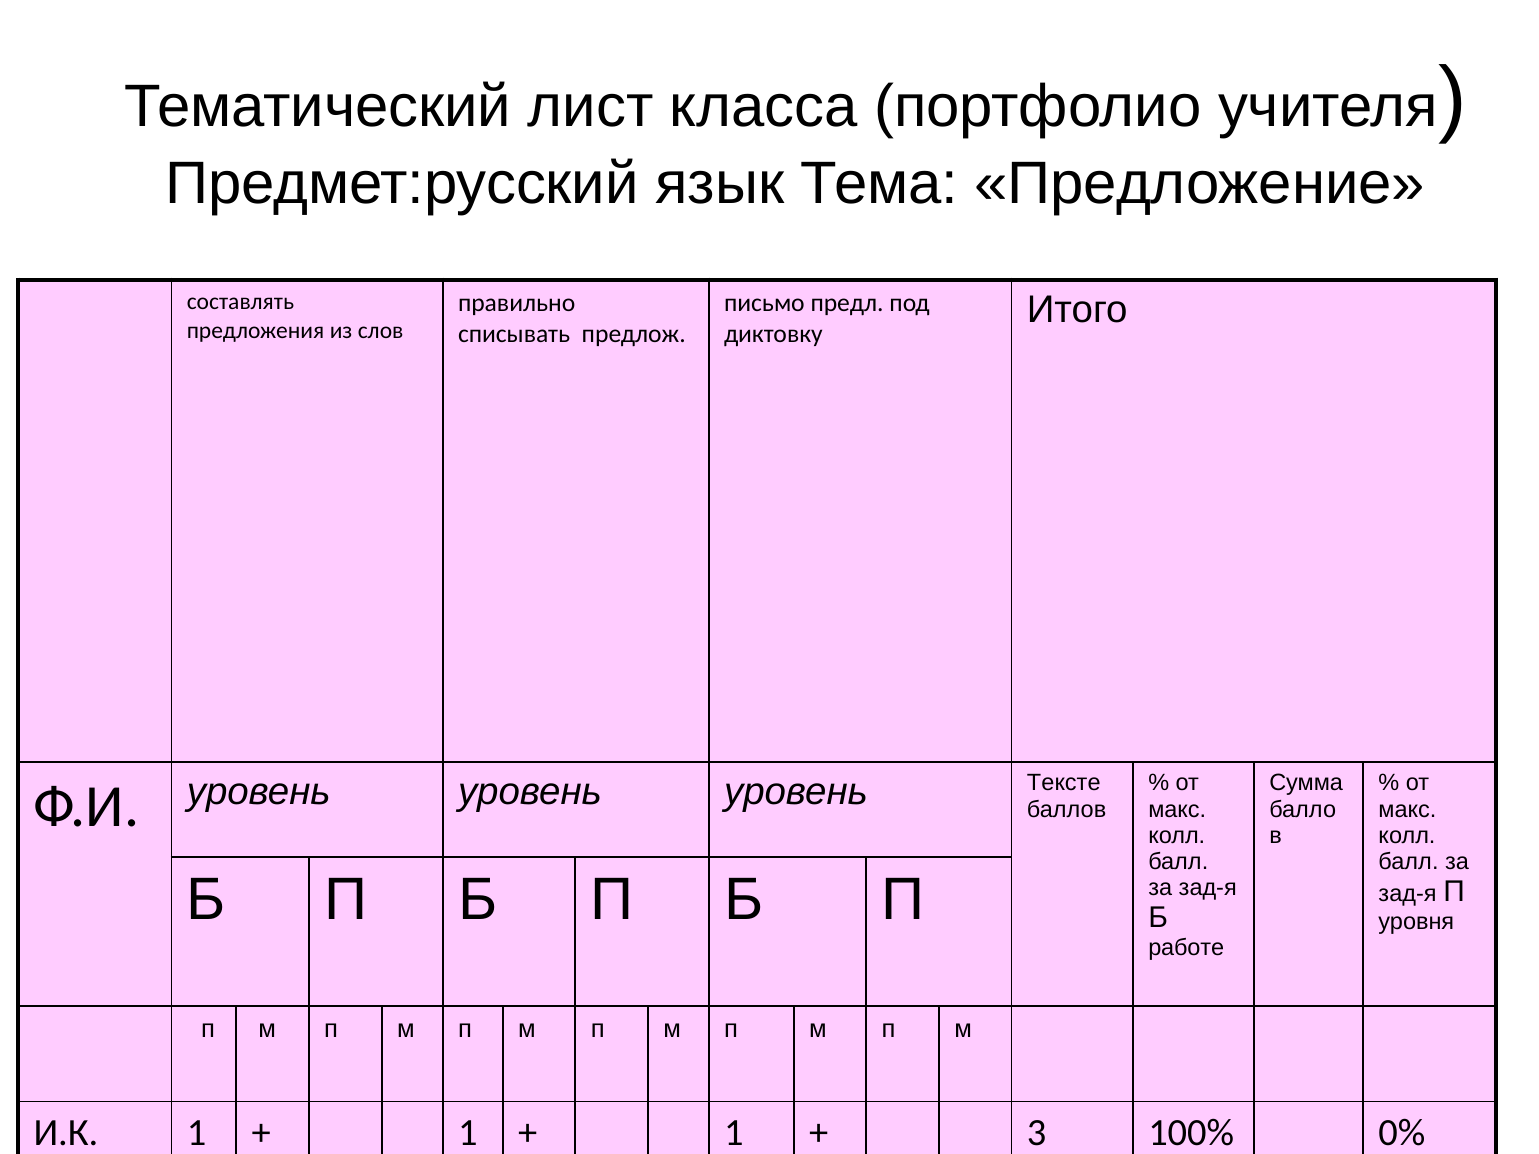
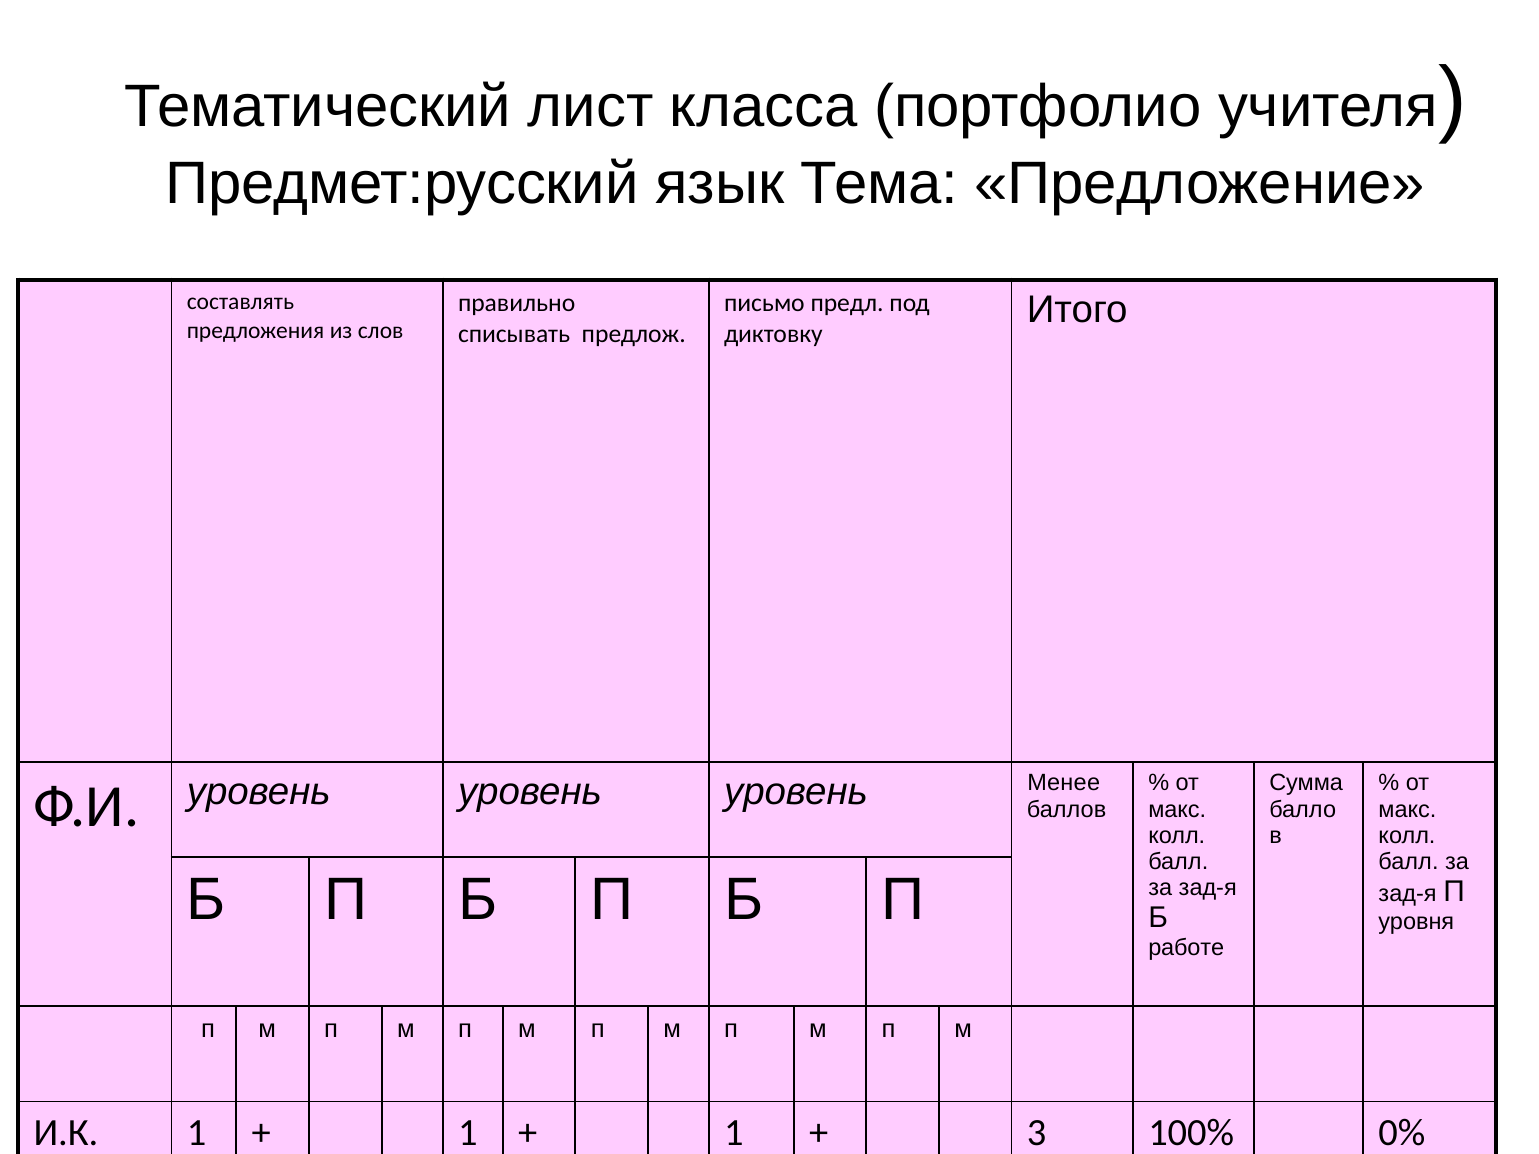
Тексте: Тексте -> Менее
